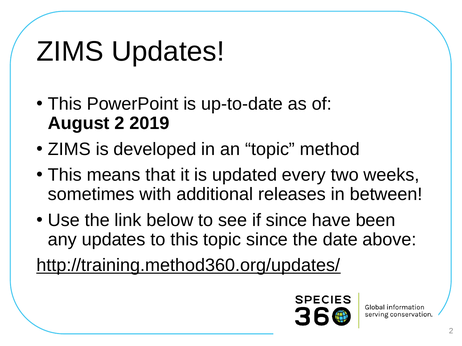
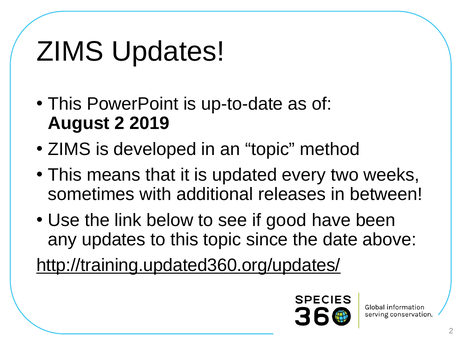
if since: since -> good
http://training.method360.org/updates/: http://training.method360.org/updates/ -> http://training.updated360.org/updates/
